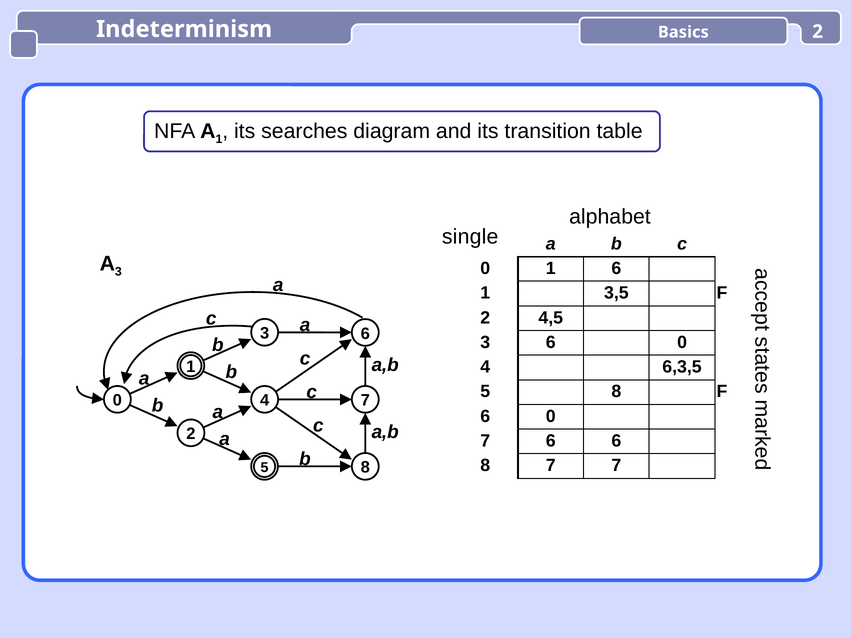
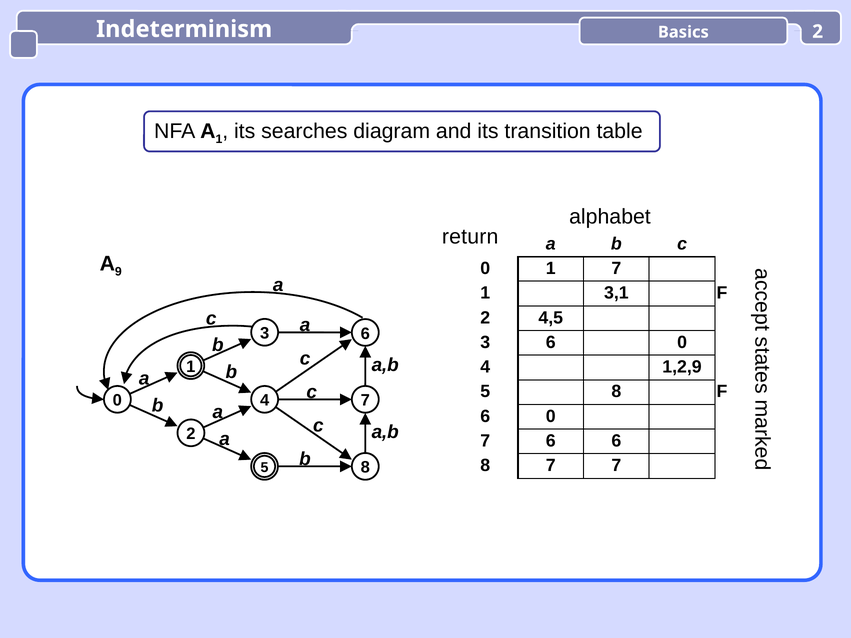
single: single -> return
A 3: 3 -> 9
1 6: 6 -> 7
3,5: 3,5 -> 3,1
6,3,5: 6,3,5 -> 1,2,9
